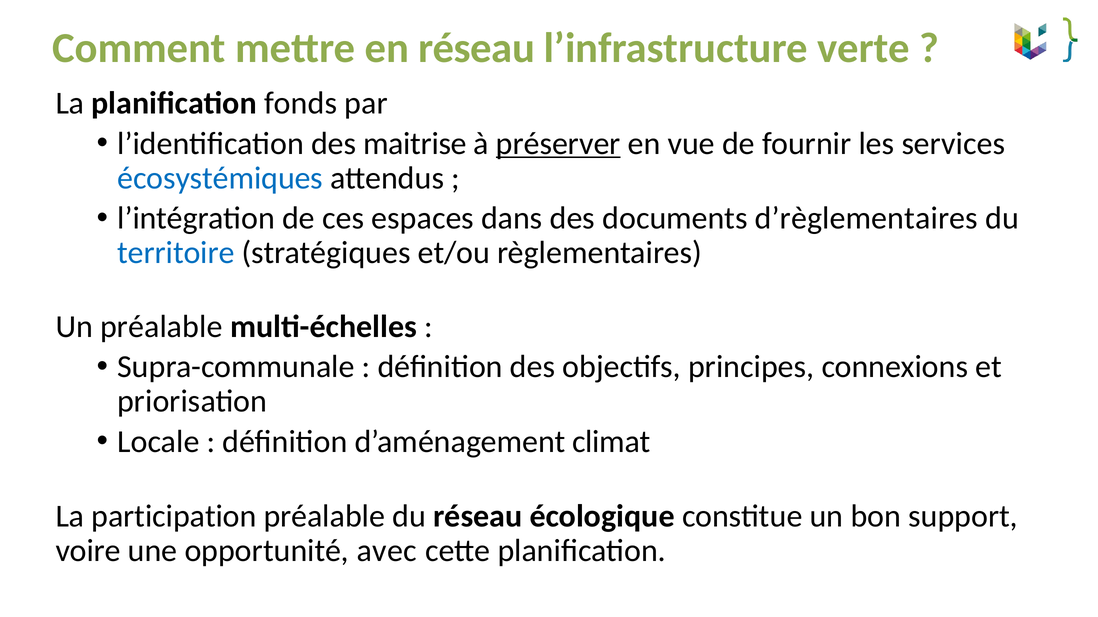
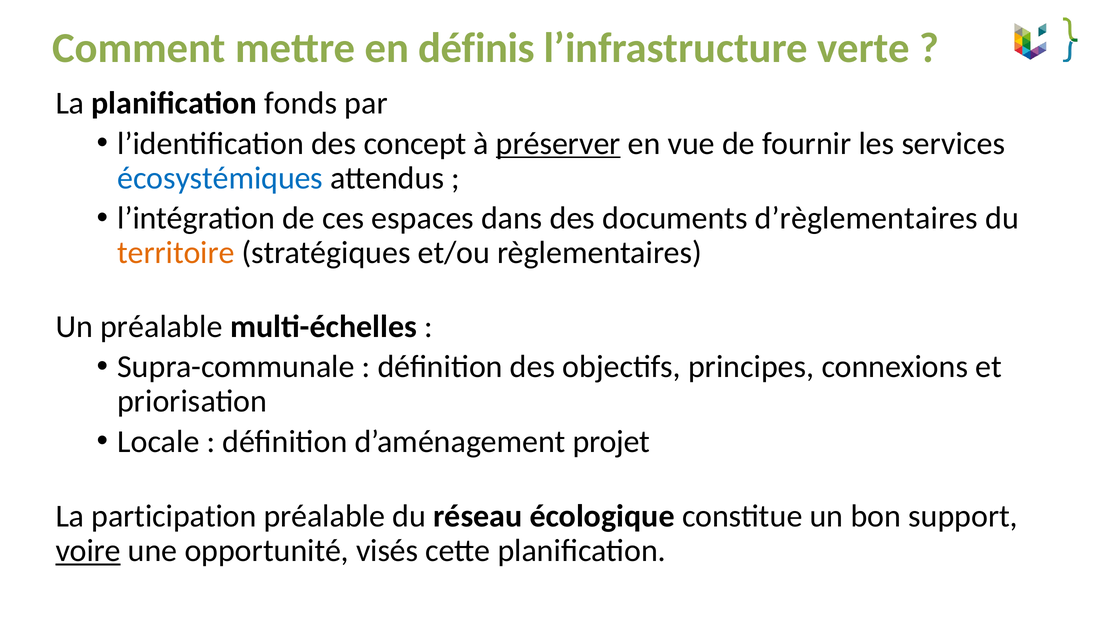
en réseau: réseau -> définis
maitrise: maitrise -> concept
territoire colour: blue -> orange
climat: climat -> projet
voire underline: none -> present
avec: avec -> visés
